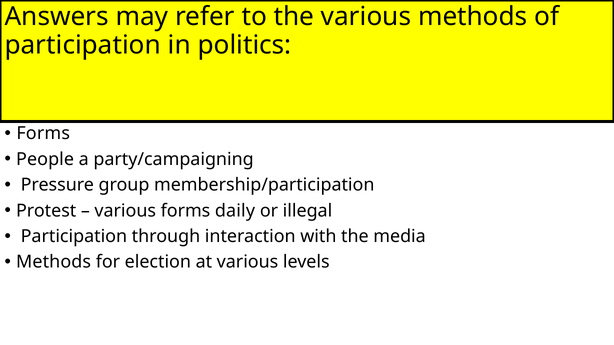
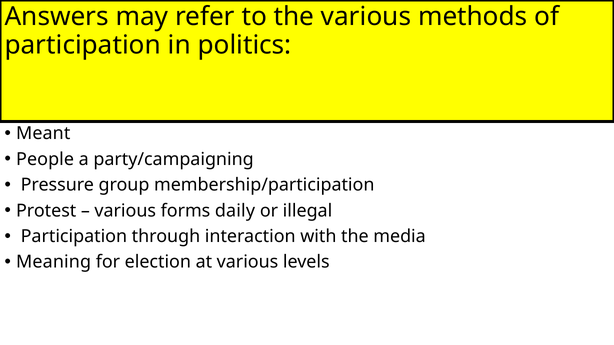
Forms at (43, 134): Forms -> Meant
Methods at (54, 262): Methods -> Meaning
